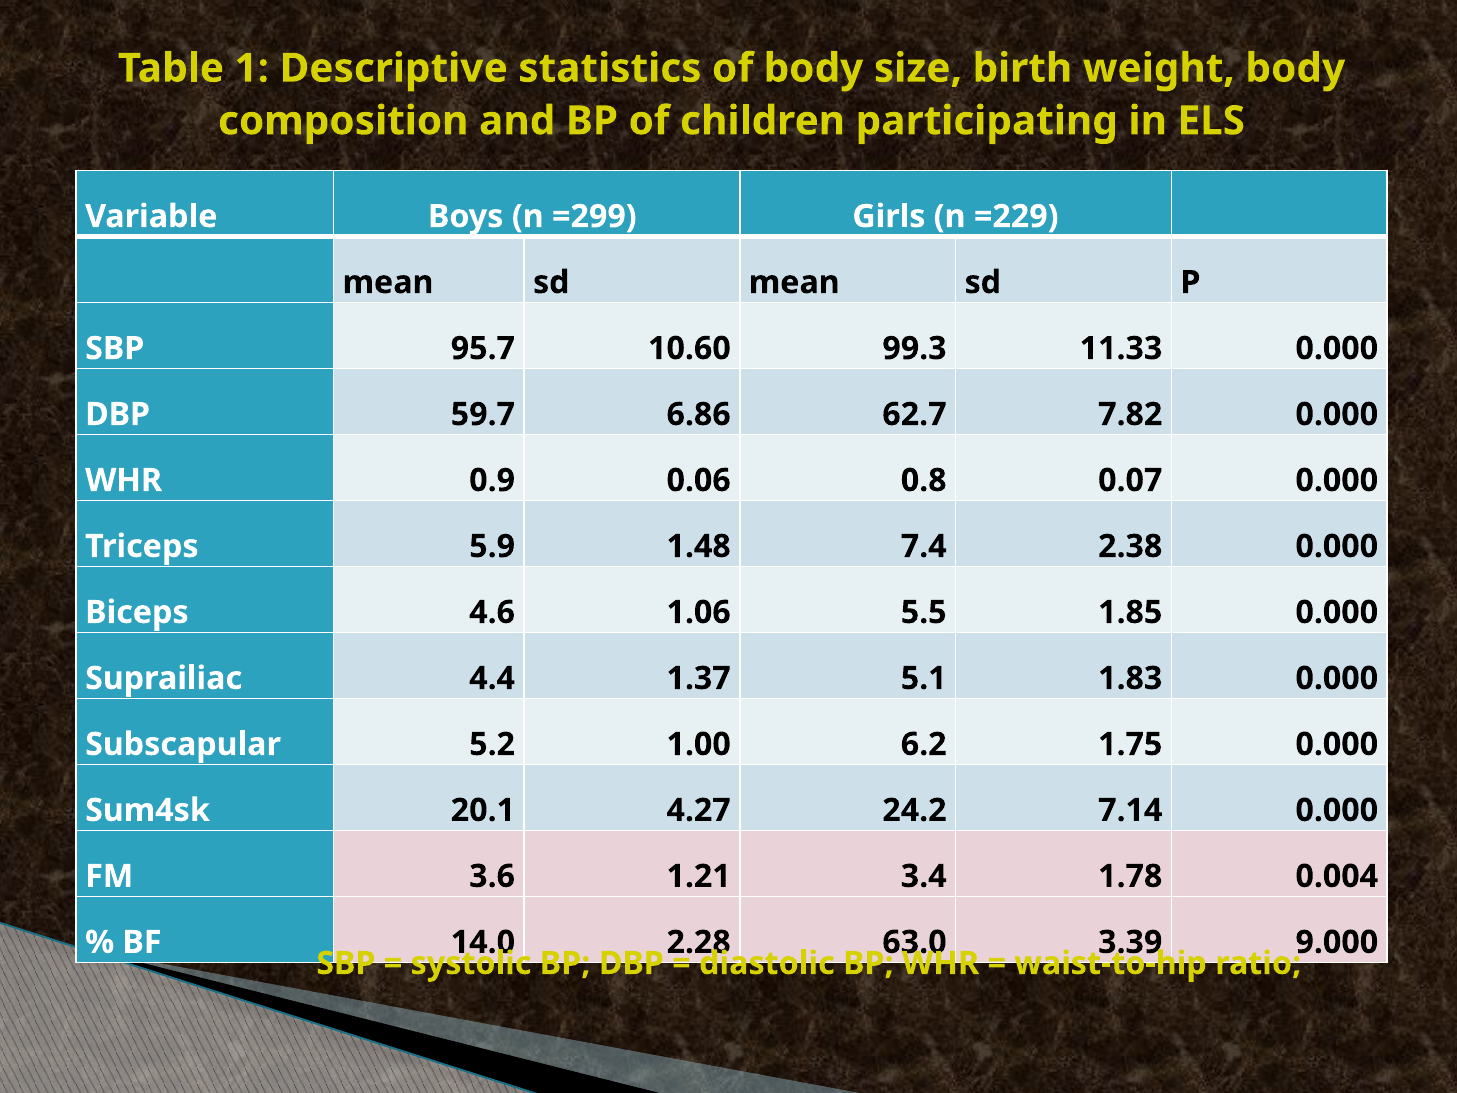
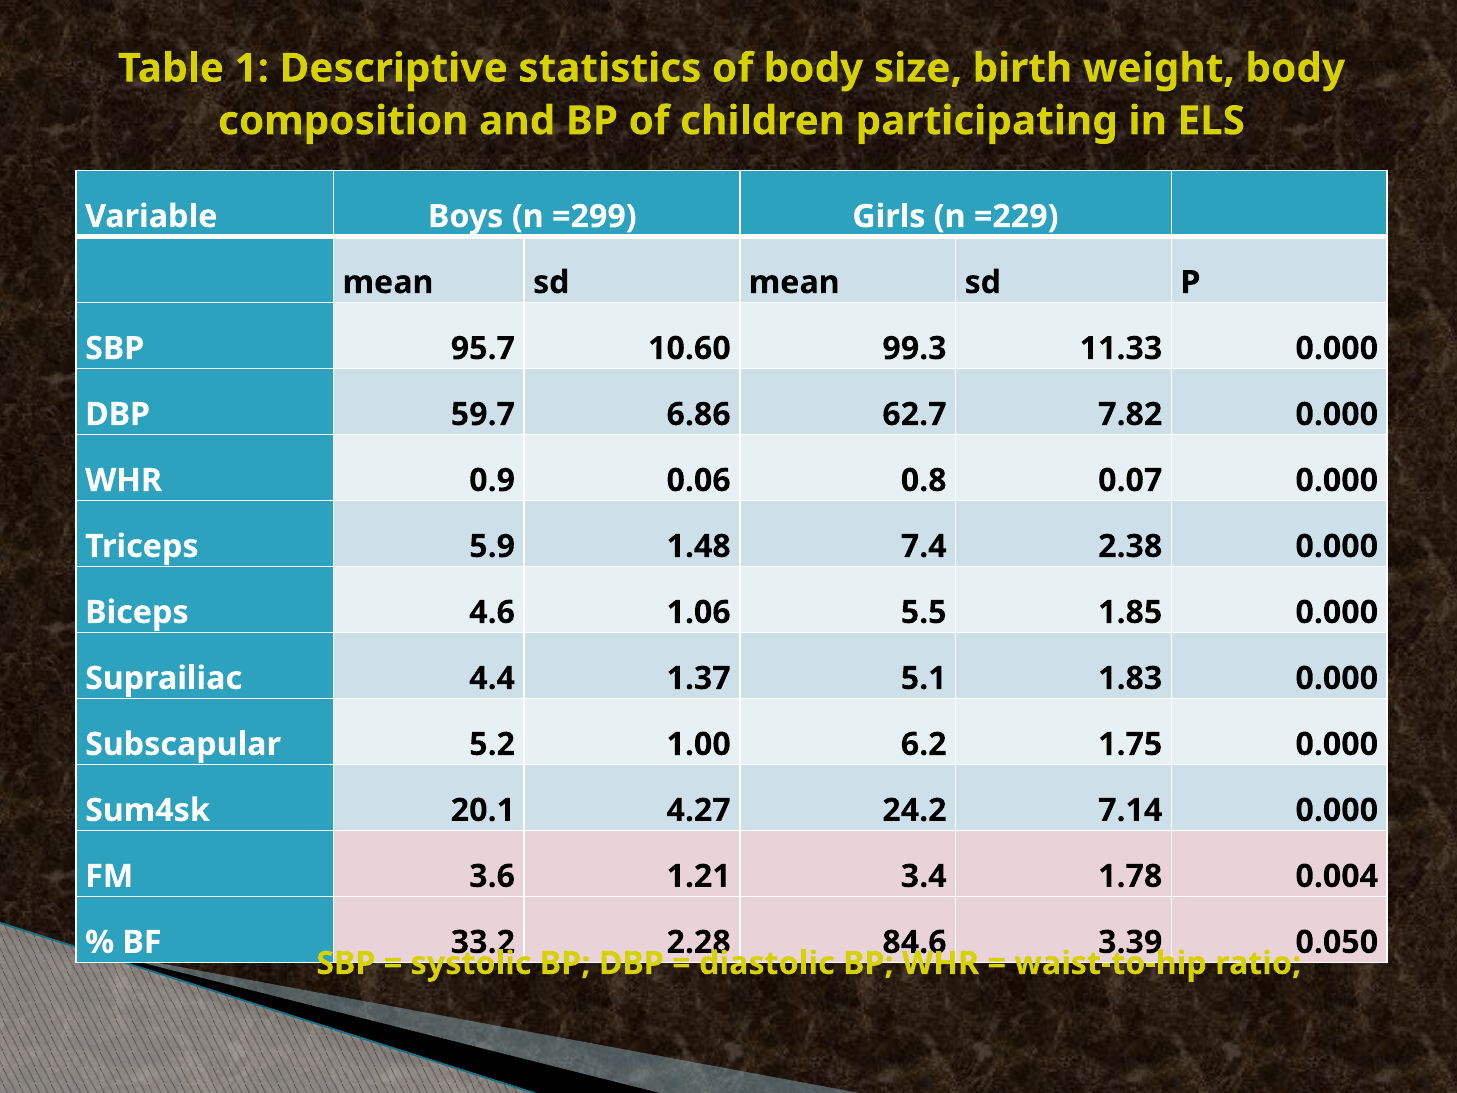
14.0: 14.0 -> 33.2
63.0: 63.0 -> 84.6
9.000: 9.000 -> 0.050
